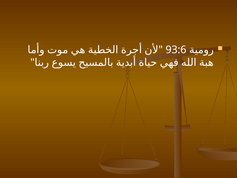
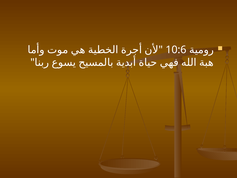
93:6: 93:6 -> 10:6
